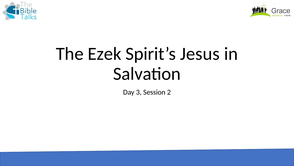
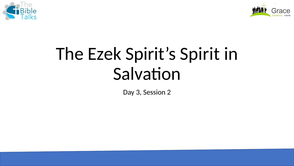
Jesus: Jesus -> Spirit
